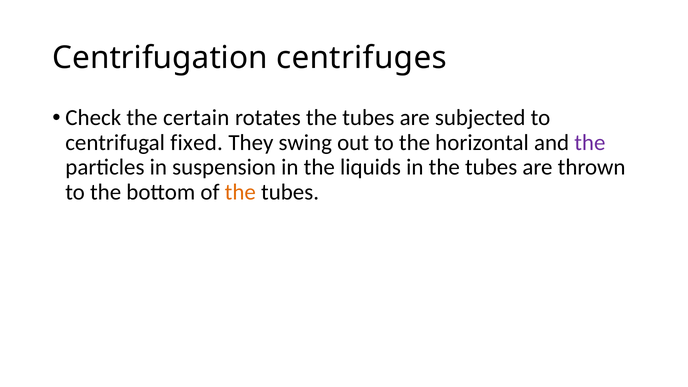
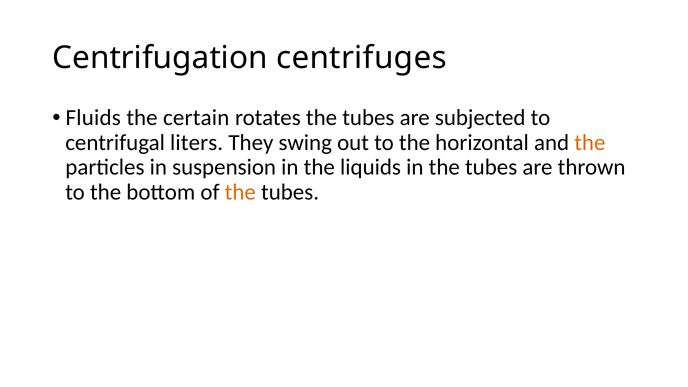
Check: Check -> Fluids
fixed: fixed -> liters
the at (590, 143) colour: purple -> orange
